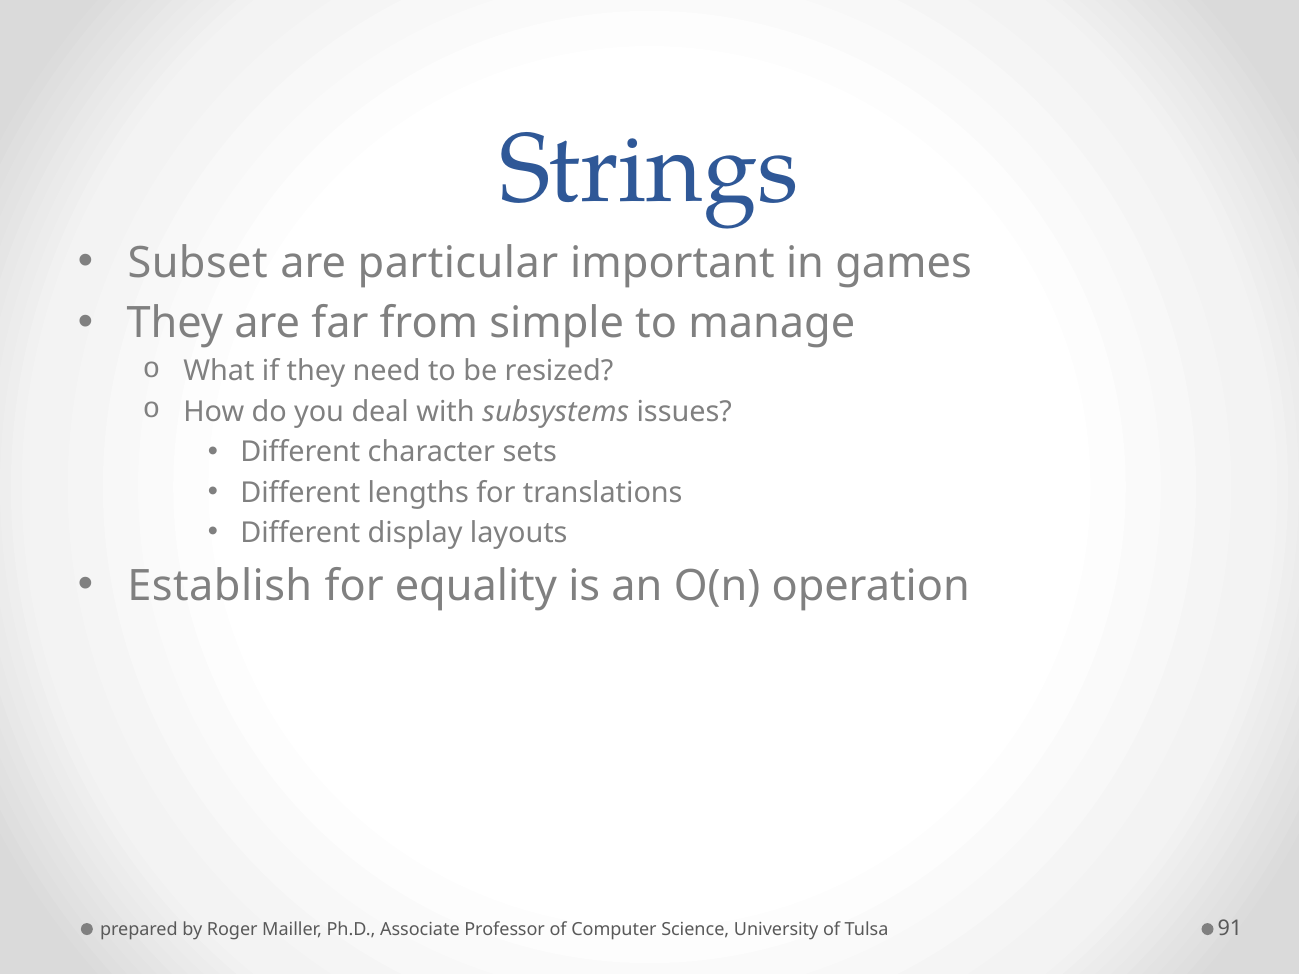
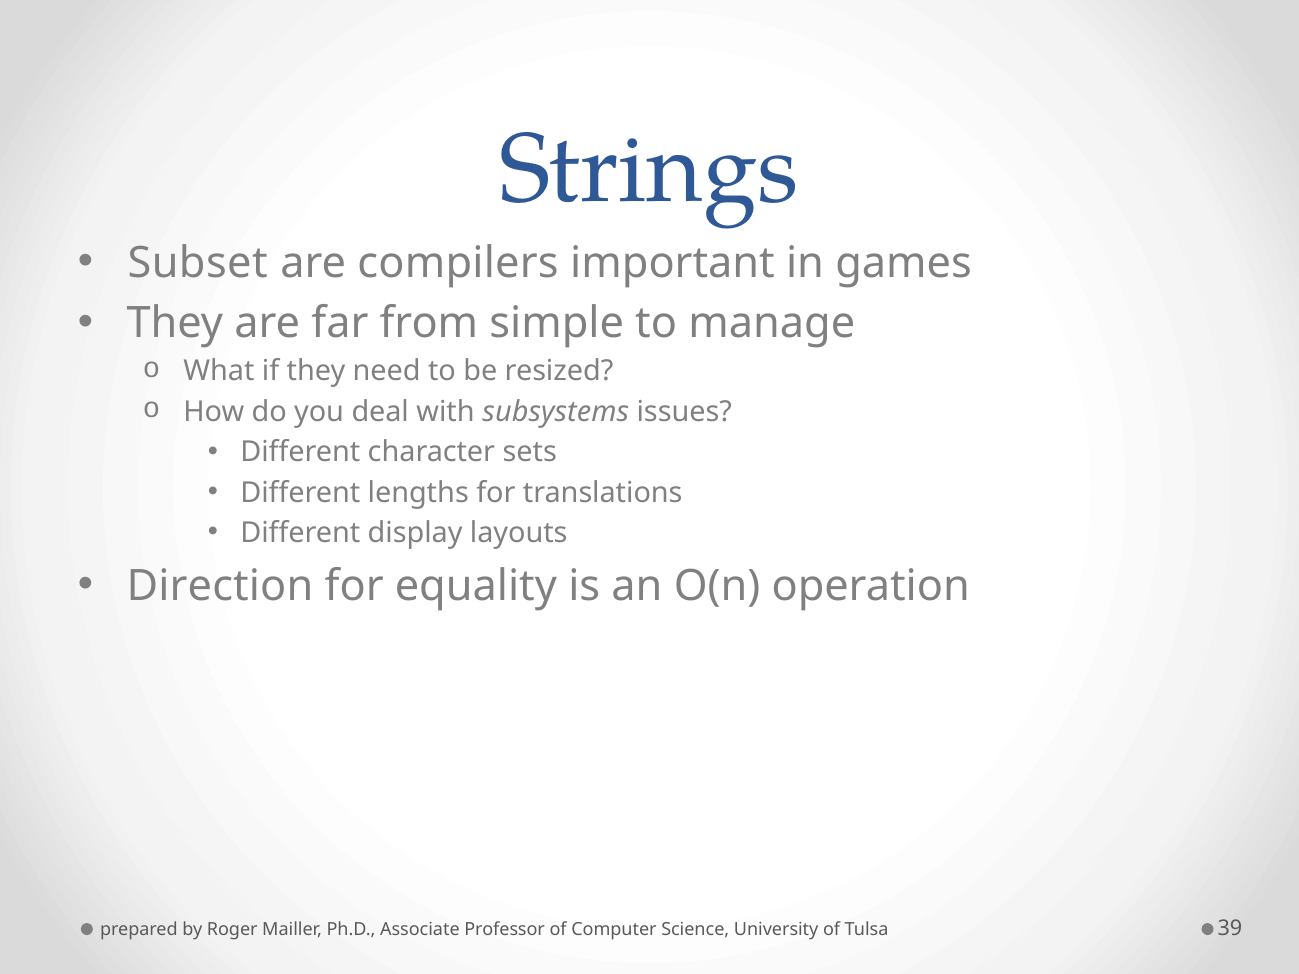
particular: particular -> compilers
Establish: Establish -> Direction
91: 91 -> 39
